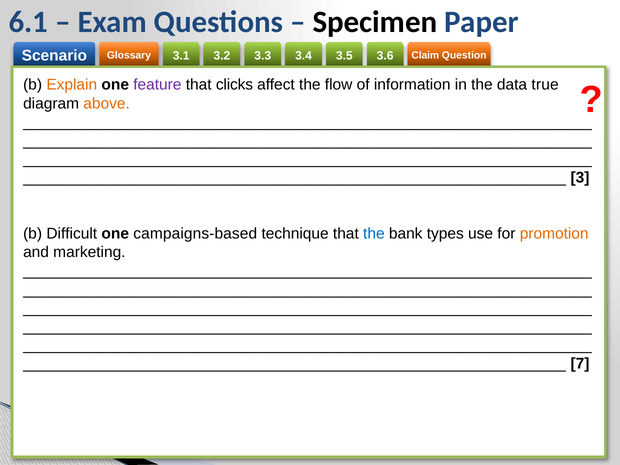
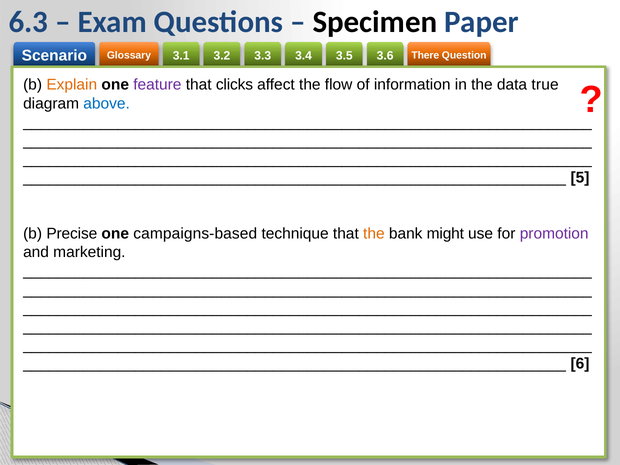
6.1: 6.1 -> 6.3
Claim: Claim -> There
above colour: orange -> blue
3: 3 -> 5
Difficult: Difficult -> Precise
the at (374, 234) colour: blue -> orange
types: types -> might
promotion colour: orange -> purple
7: 7 -> 6
